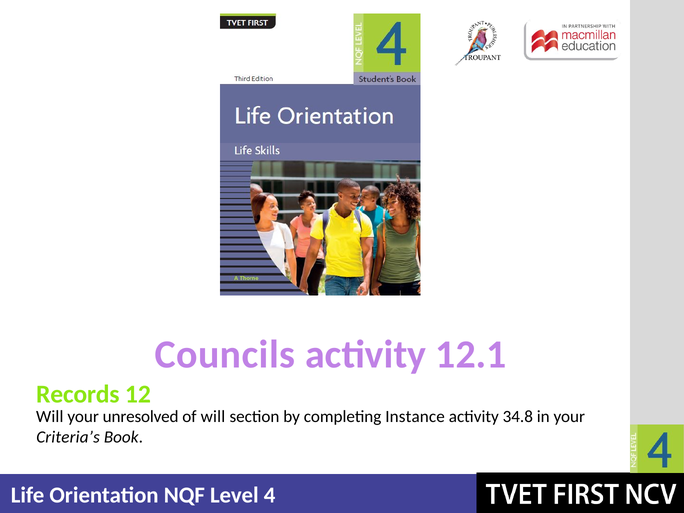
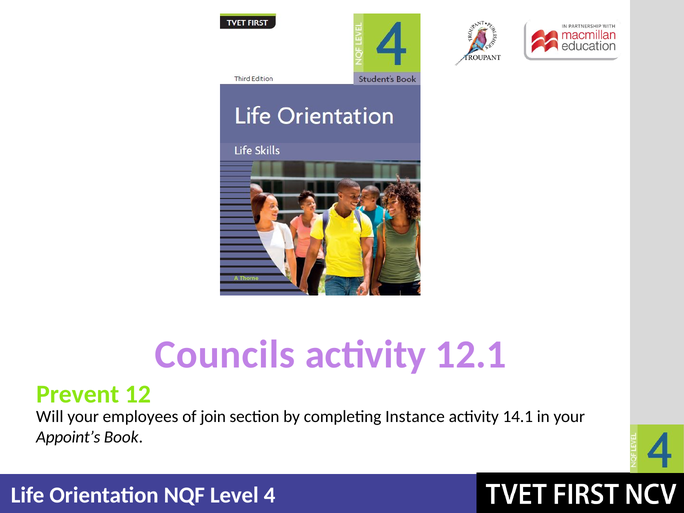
Records: Records -> Prevent
unresolved: unresolved -> employees
of will: will -> join
34.8: 34.8 -> 14.1
Criteria’s: Criteria’s -> Appoint’s
